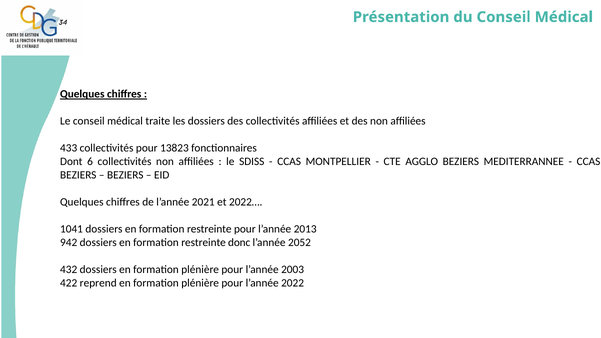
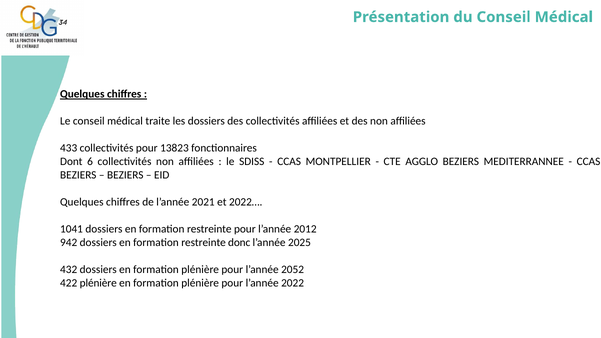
2013: 2013 -> 2012
2052: 2052 -> 2025
2003: 2003 -> 2052
reprend at (98, 283): reprend -> plénière
